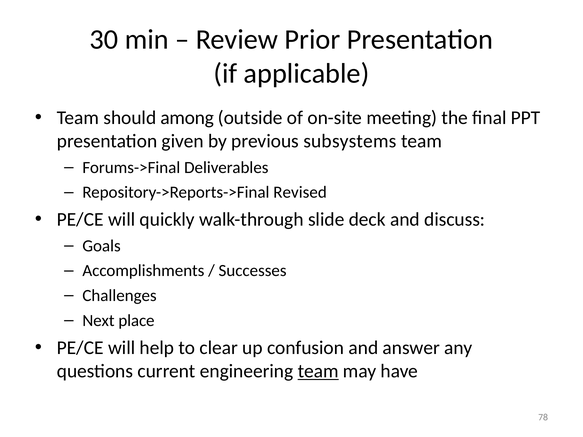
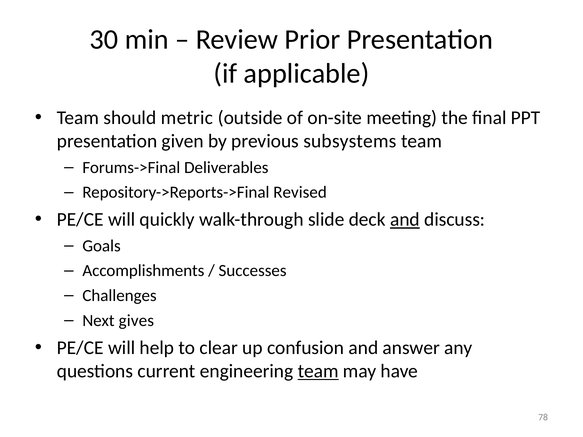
among: among -> metric
and at (405, 220) underline: none -> present
place: place -> gives
